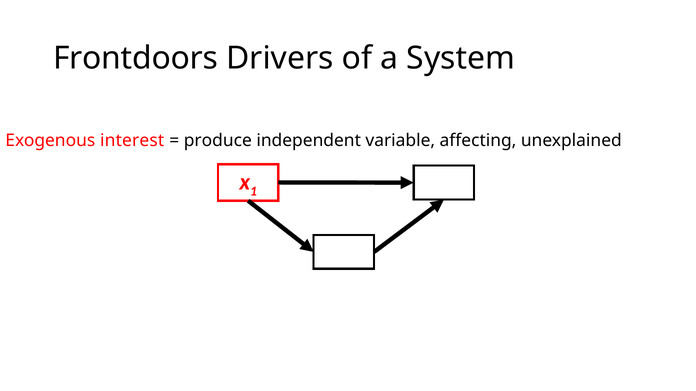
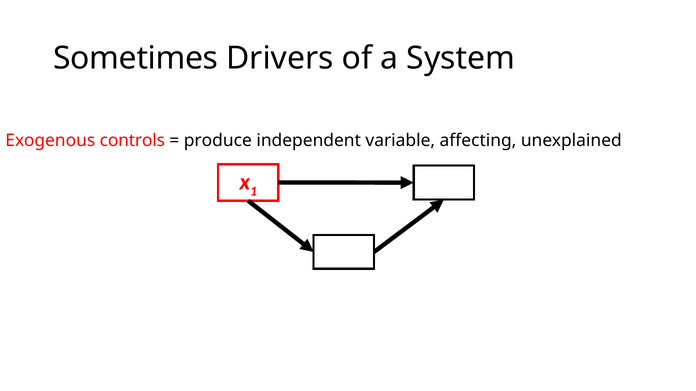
Frontdoors: Frontdoors -> Sometimes
interest: interest -> controls
